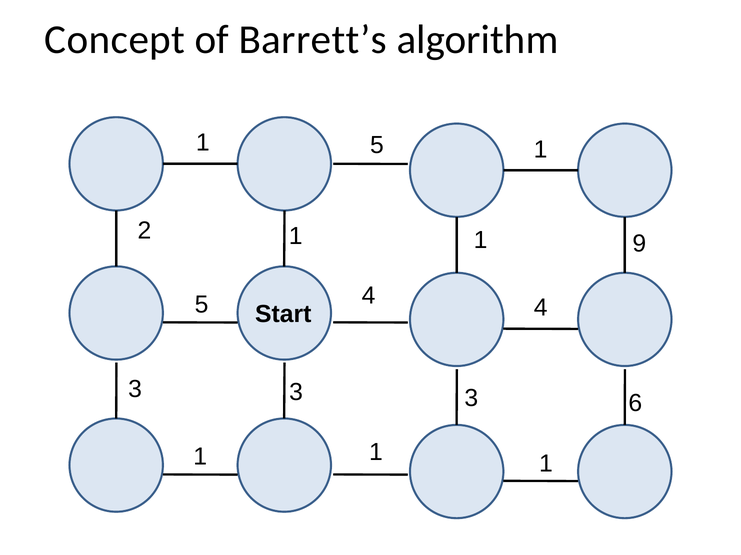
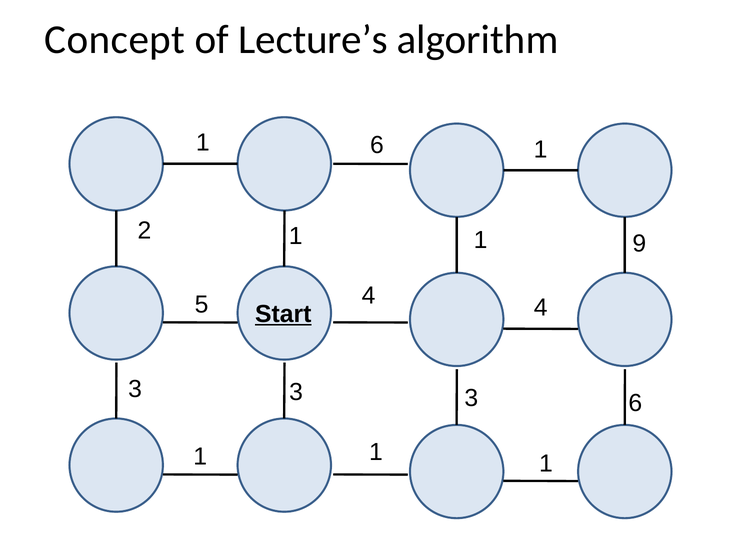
Barrett’s: Barrett’s -> Lecture’s
5 at (377, 145): 5 -> 6
Start underline: none -> present
